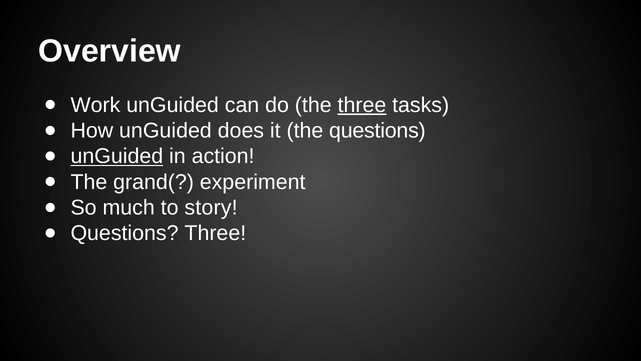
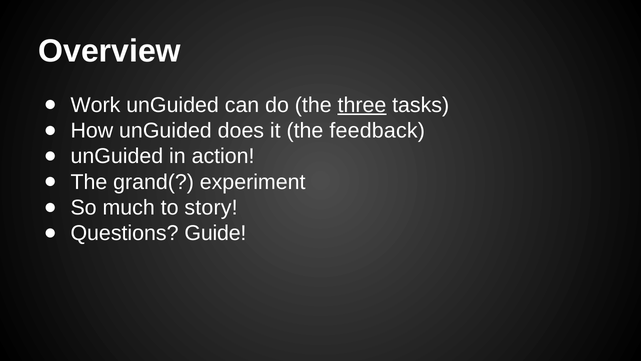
the questions: questions -> feedback
unGuided at (117, 156) underline: present -> none
Questions Three: Three -> Guide
